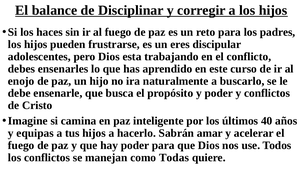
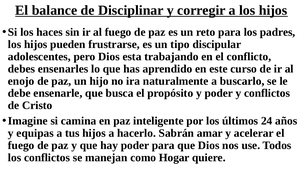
eres: eres -> tipo
40: 40 -> 24
Todas: Todas -> Hogar
